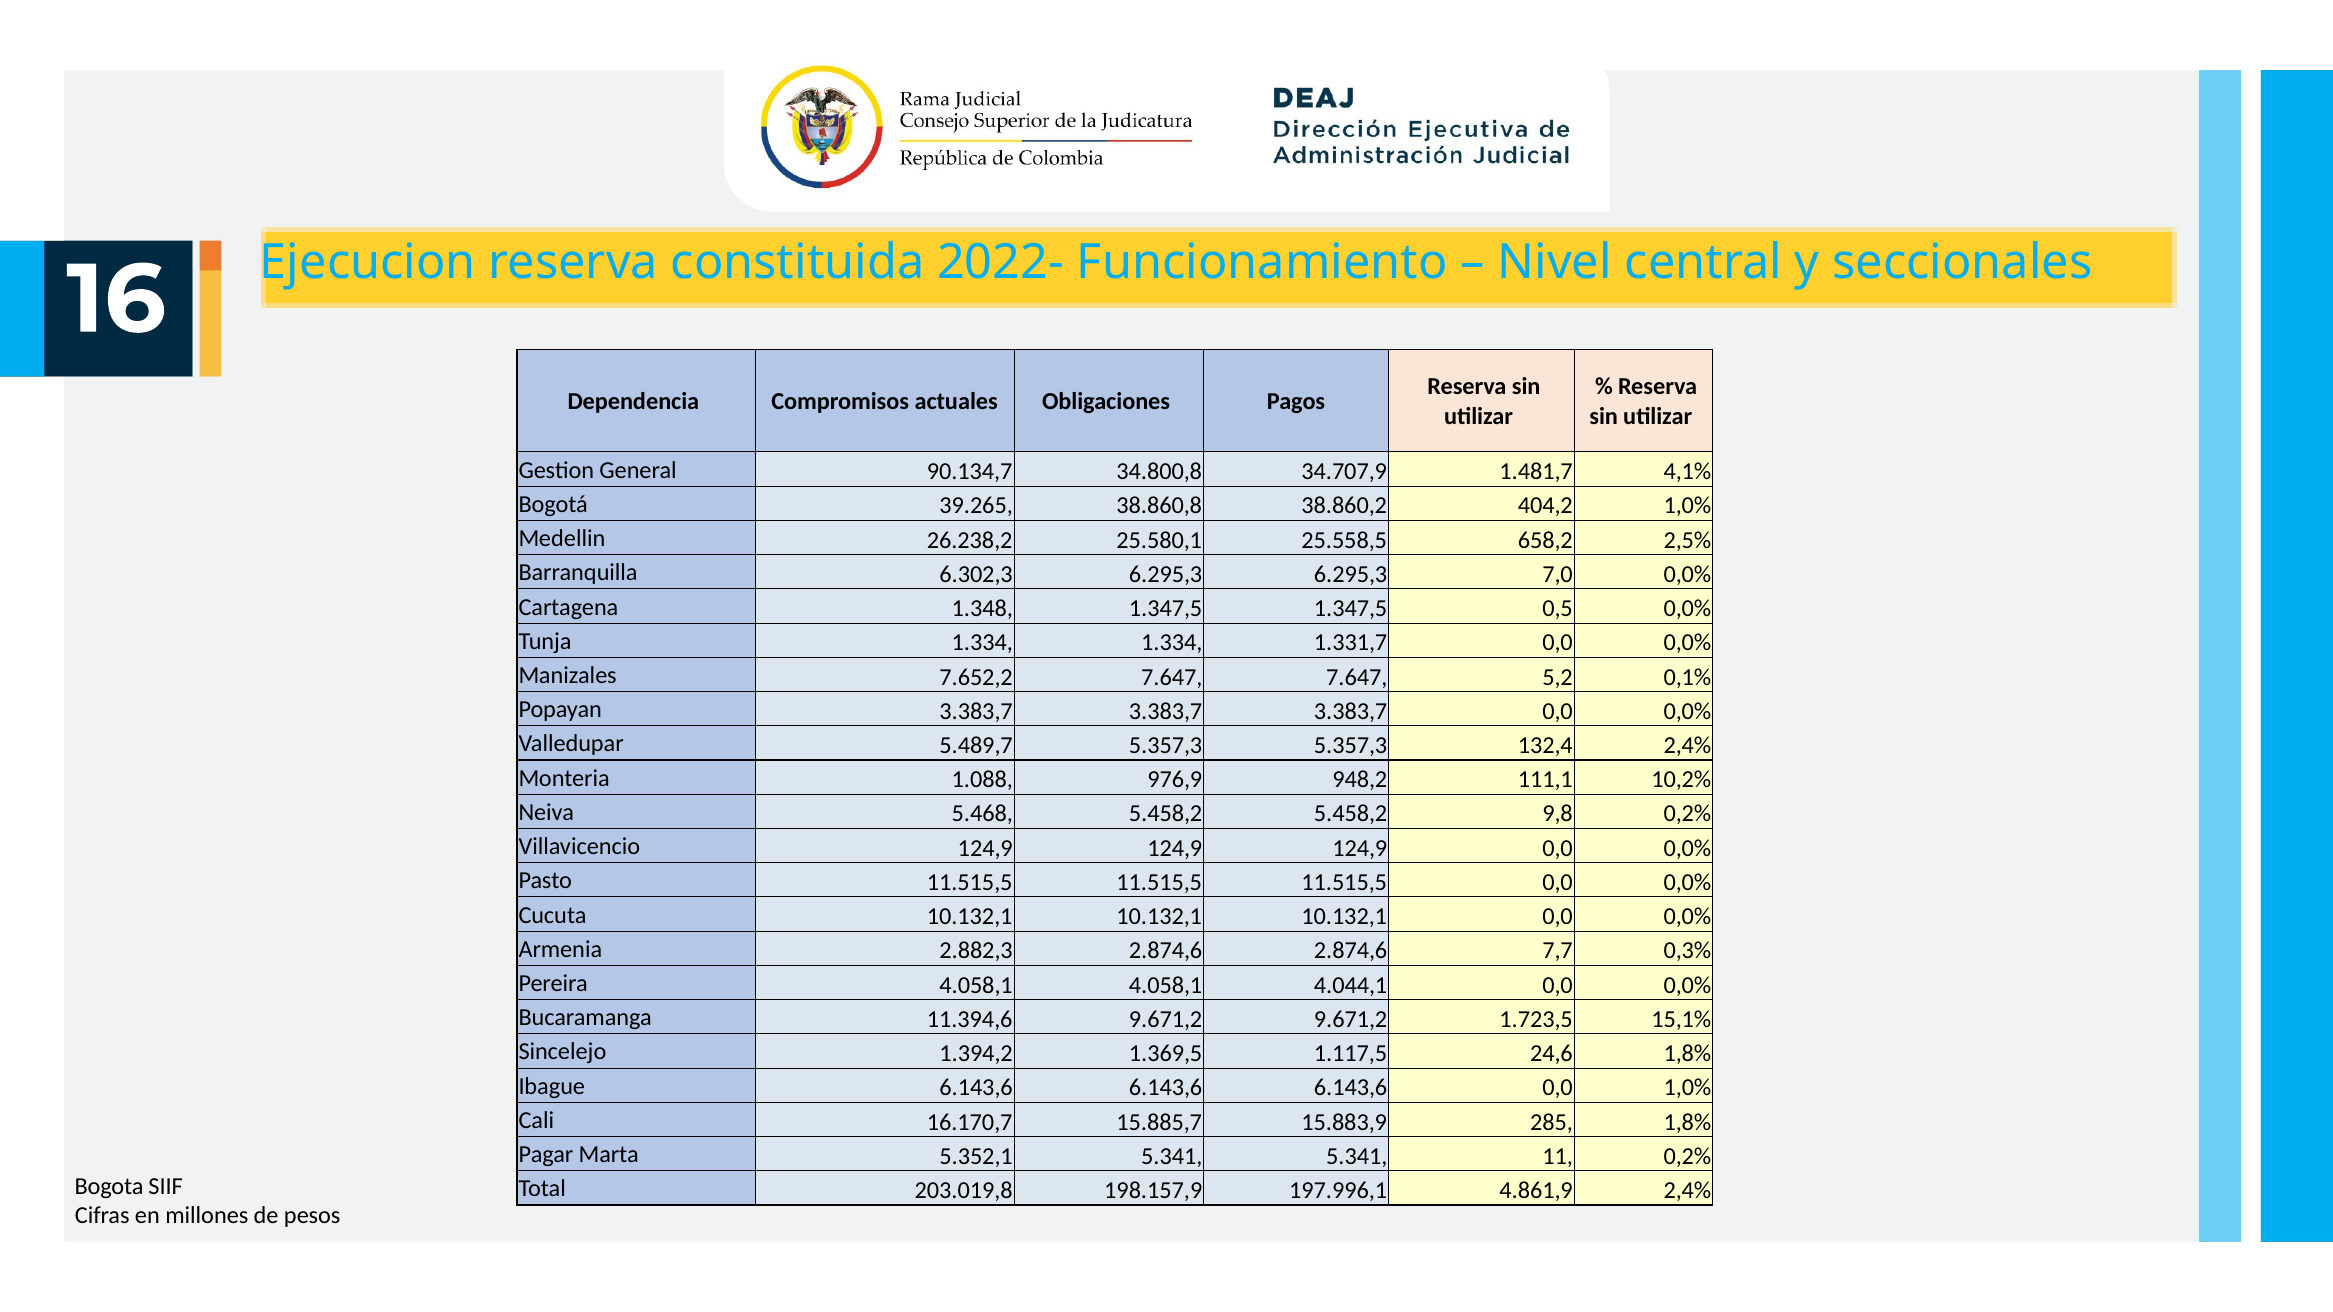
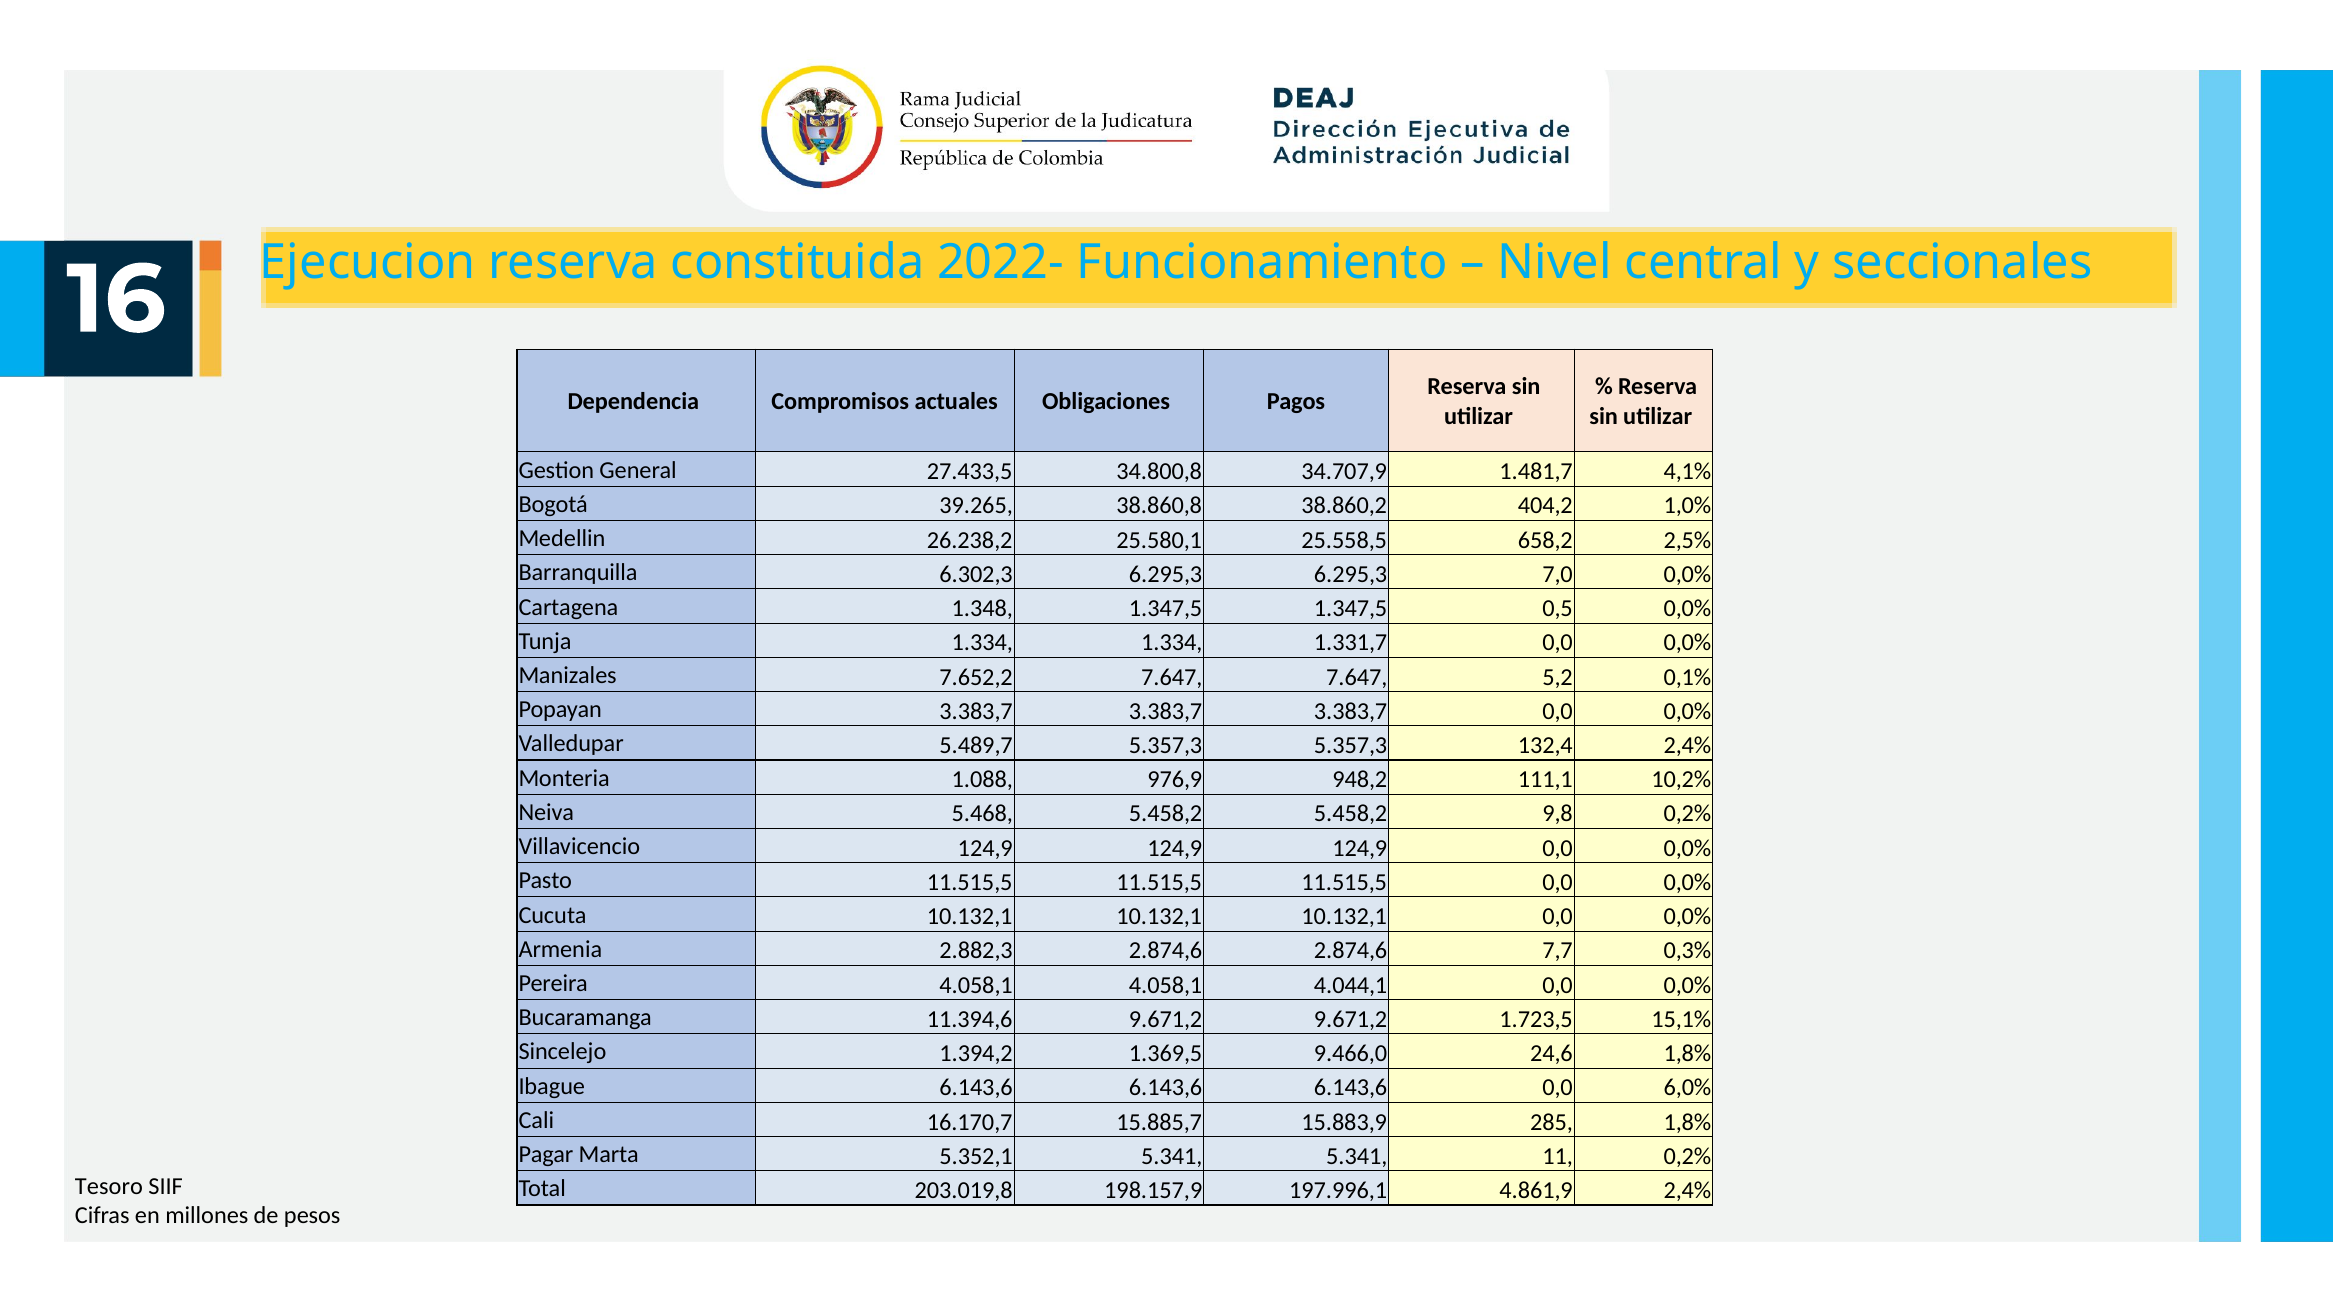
90.134,7: 90.134,7 -> 27.433,5
1.117,5: 1.117,5 -> 9.466,0
0,0 1,0%: 1,0% -> 6,0%
Bogota: Bogota -> Tesoro
